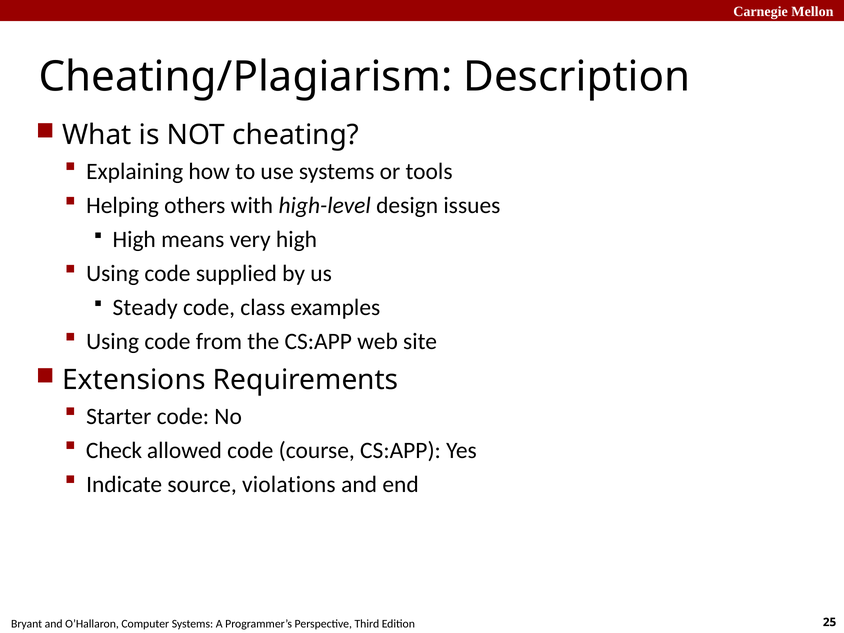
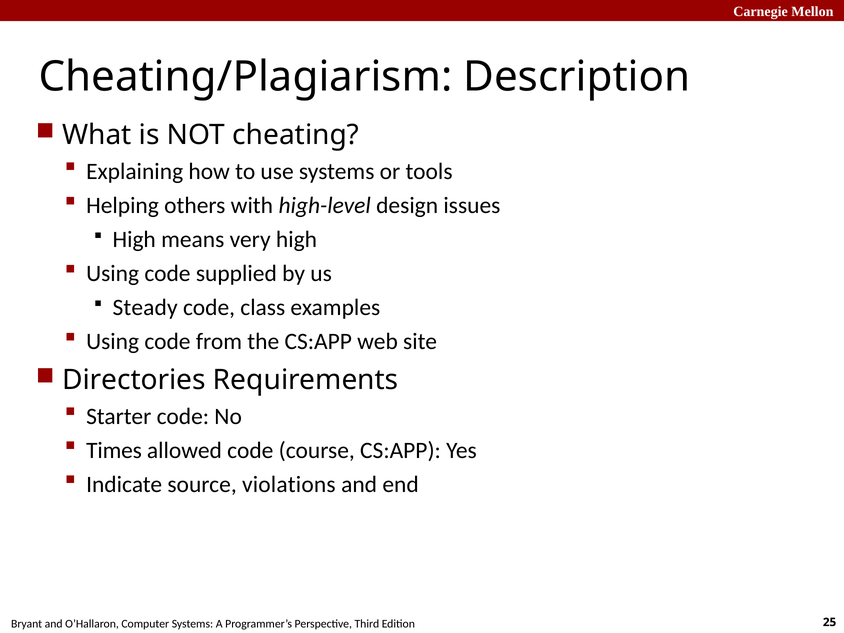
Extensions: Extensions -> Directories
Check: Check -> Times
